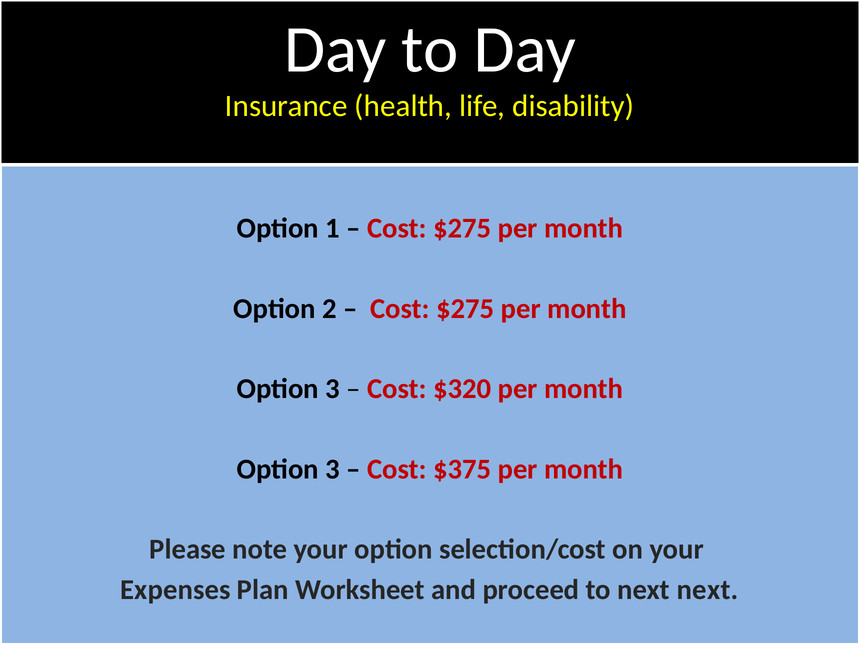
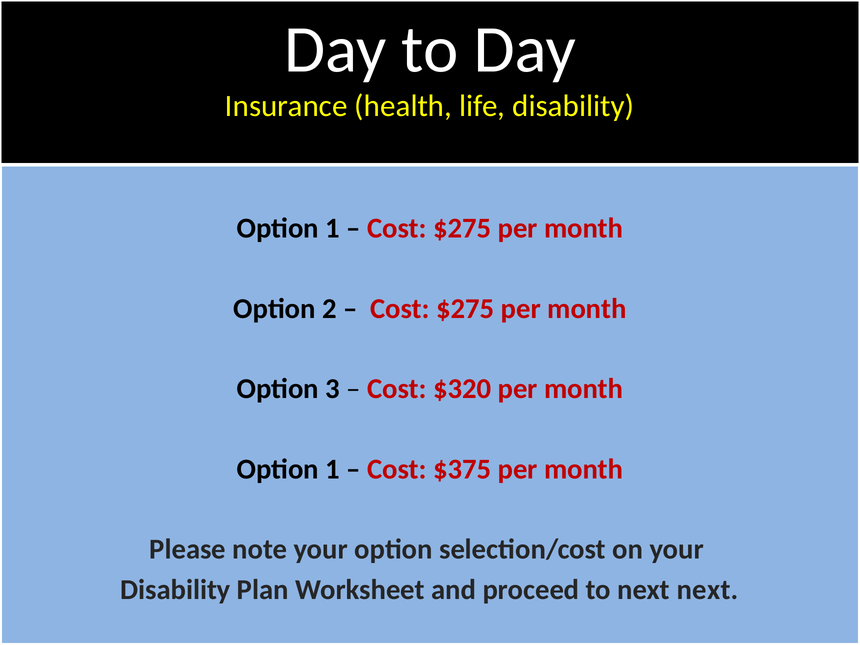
3 at (333, 469): 3 -> 1
Expenses at (175, 590): Expenses -> Disability
